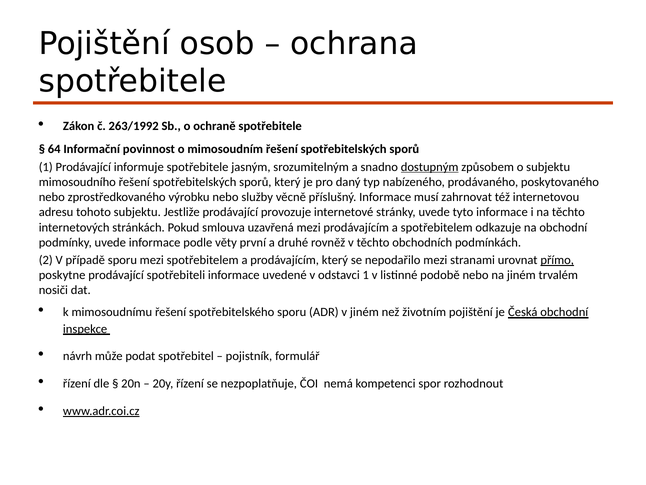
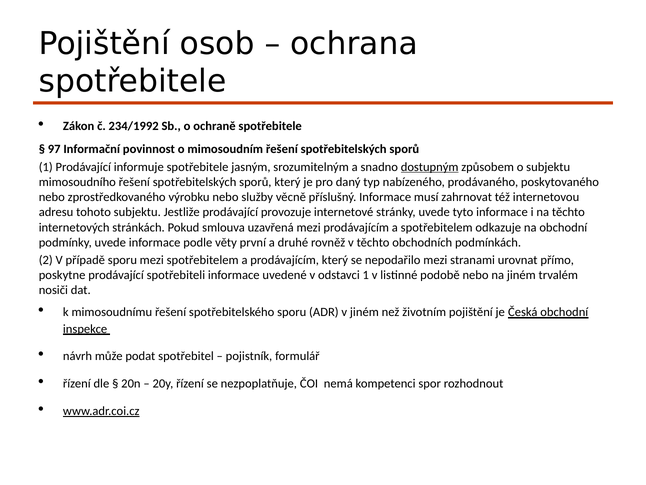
263/1992: 263/1992 -> 234/1992
64: 64 -> 97
přímo underline: present -> none
